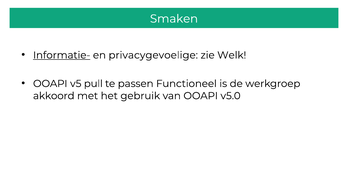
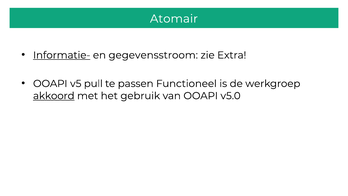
Smaken: Smaken -> Atomair
privacygevoelige: privacygevoelige -> gegevensstroom
Welk: Welk -> Extra
akkoord underline: none -> present
